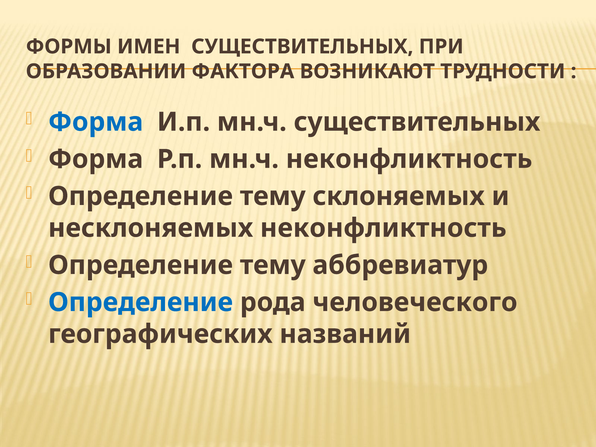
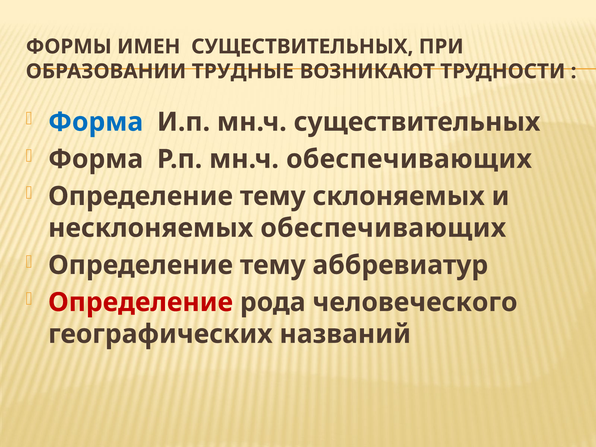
ФАКТОРА: ФАКТОРА -> ТРУДНЫЕ
мн.ч неконфликтность: неконфликтность -> обеспечивающих
несклоняемых неконфликтность: неконфликтность -> обеспечивающих
Определение at (141, 302) colour: blue -> red
